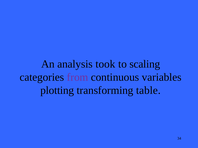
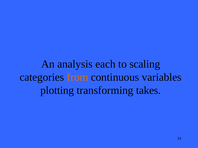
took: took -> each
from colour: purple -> orange
table: table -> takes
